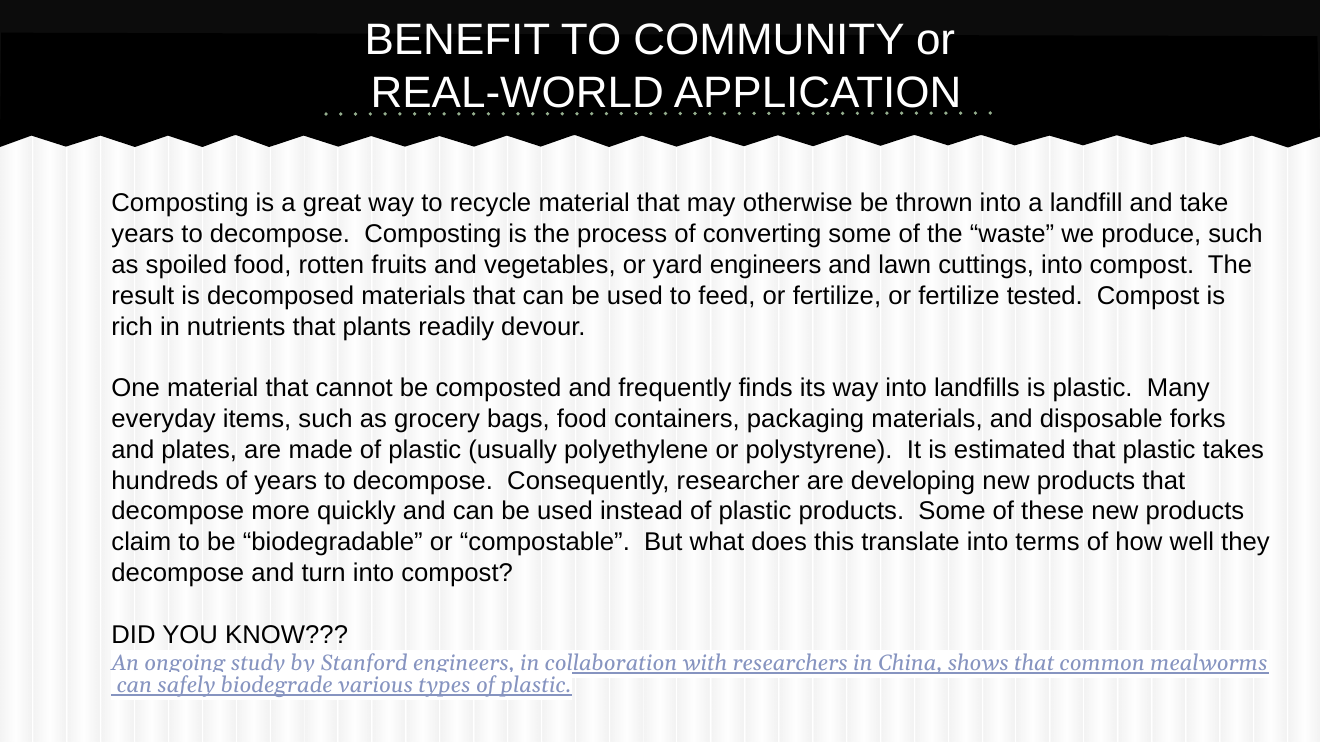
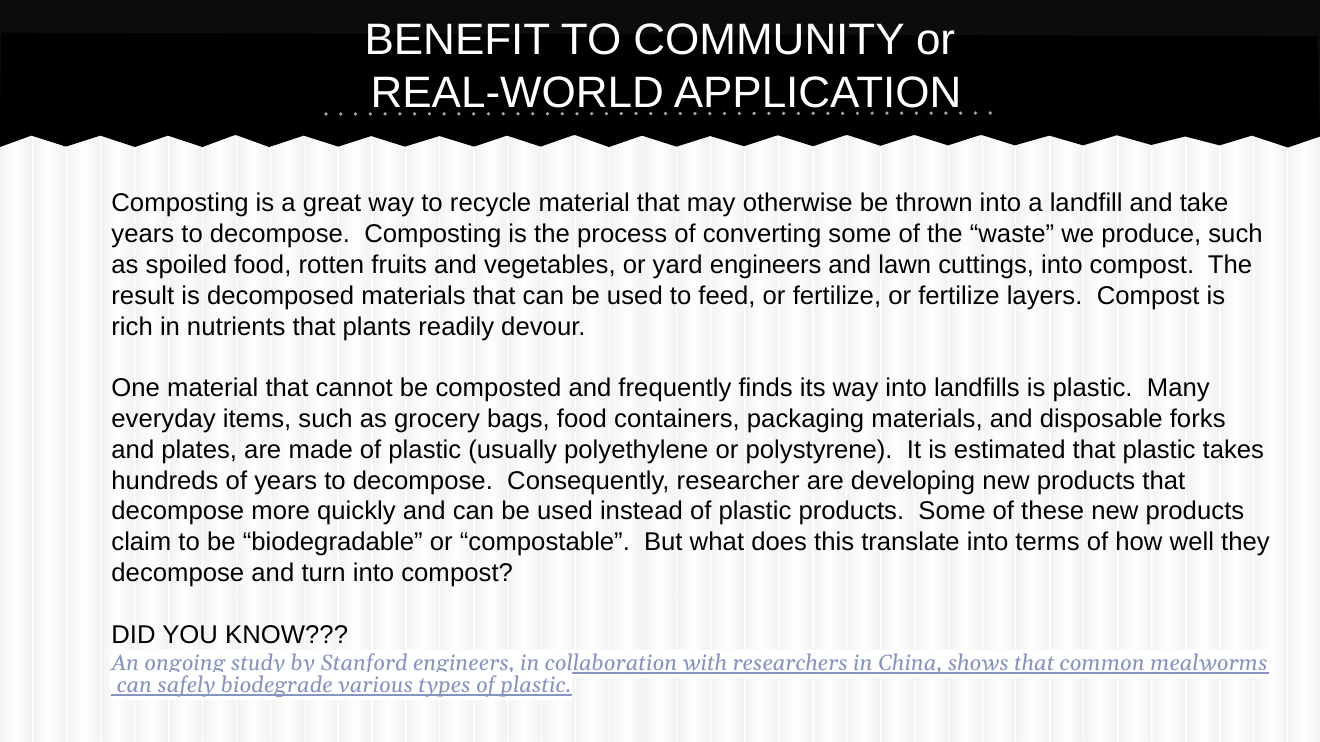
tested: tested -> layers
